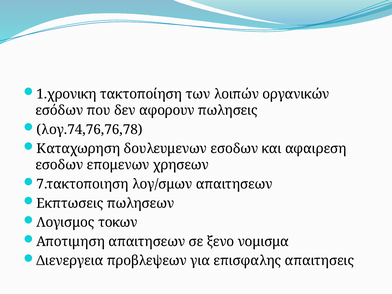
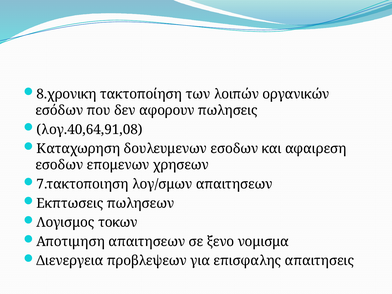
1.χρονικη: 1.χρονικη -> 8.χρονικη
λογ.74,76,76,78: λογ.74,76,76,78 -> λογ.40,64,91,08
